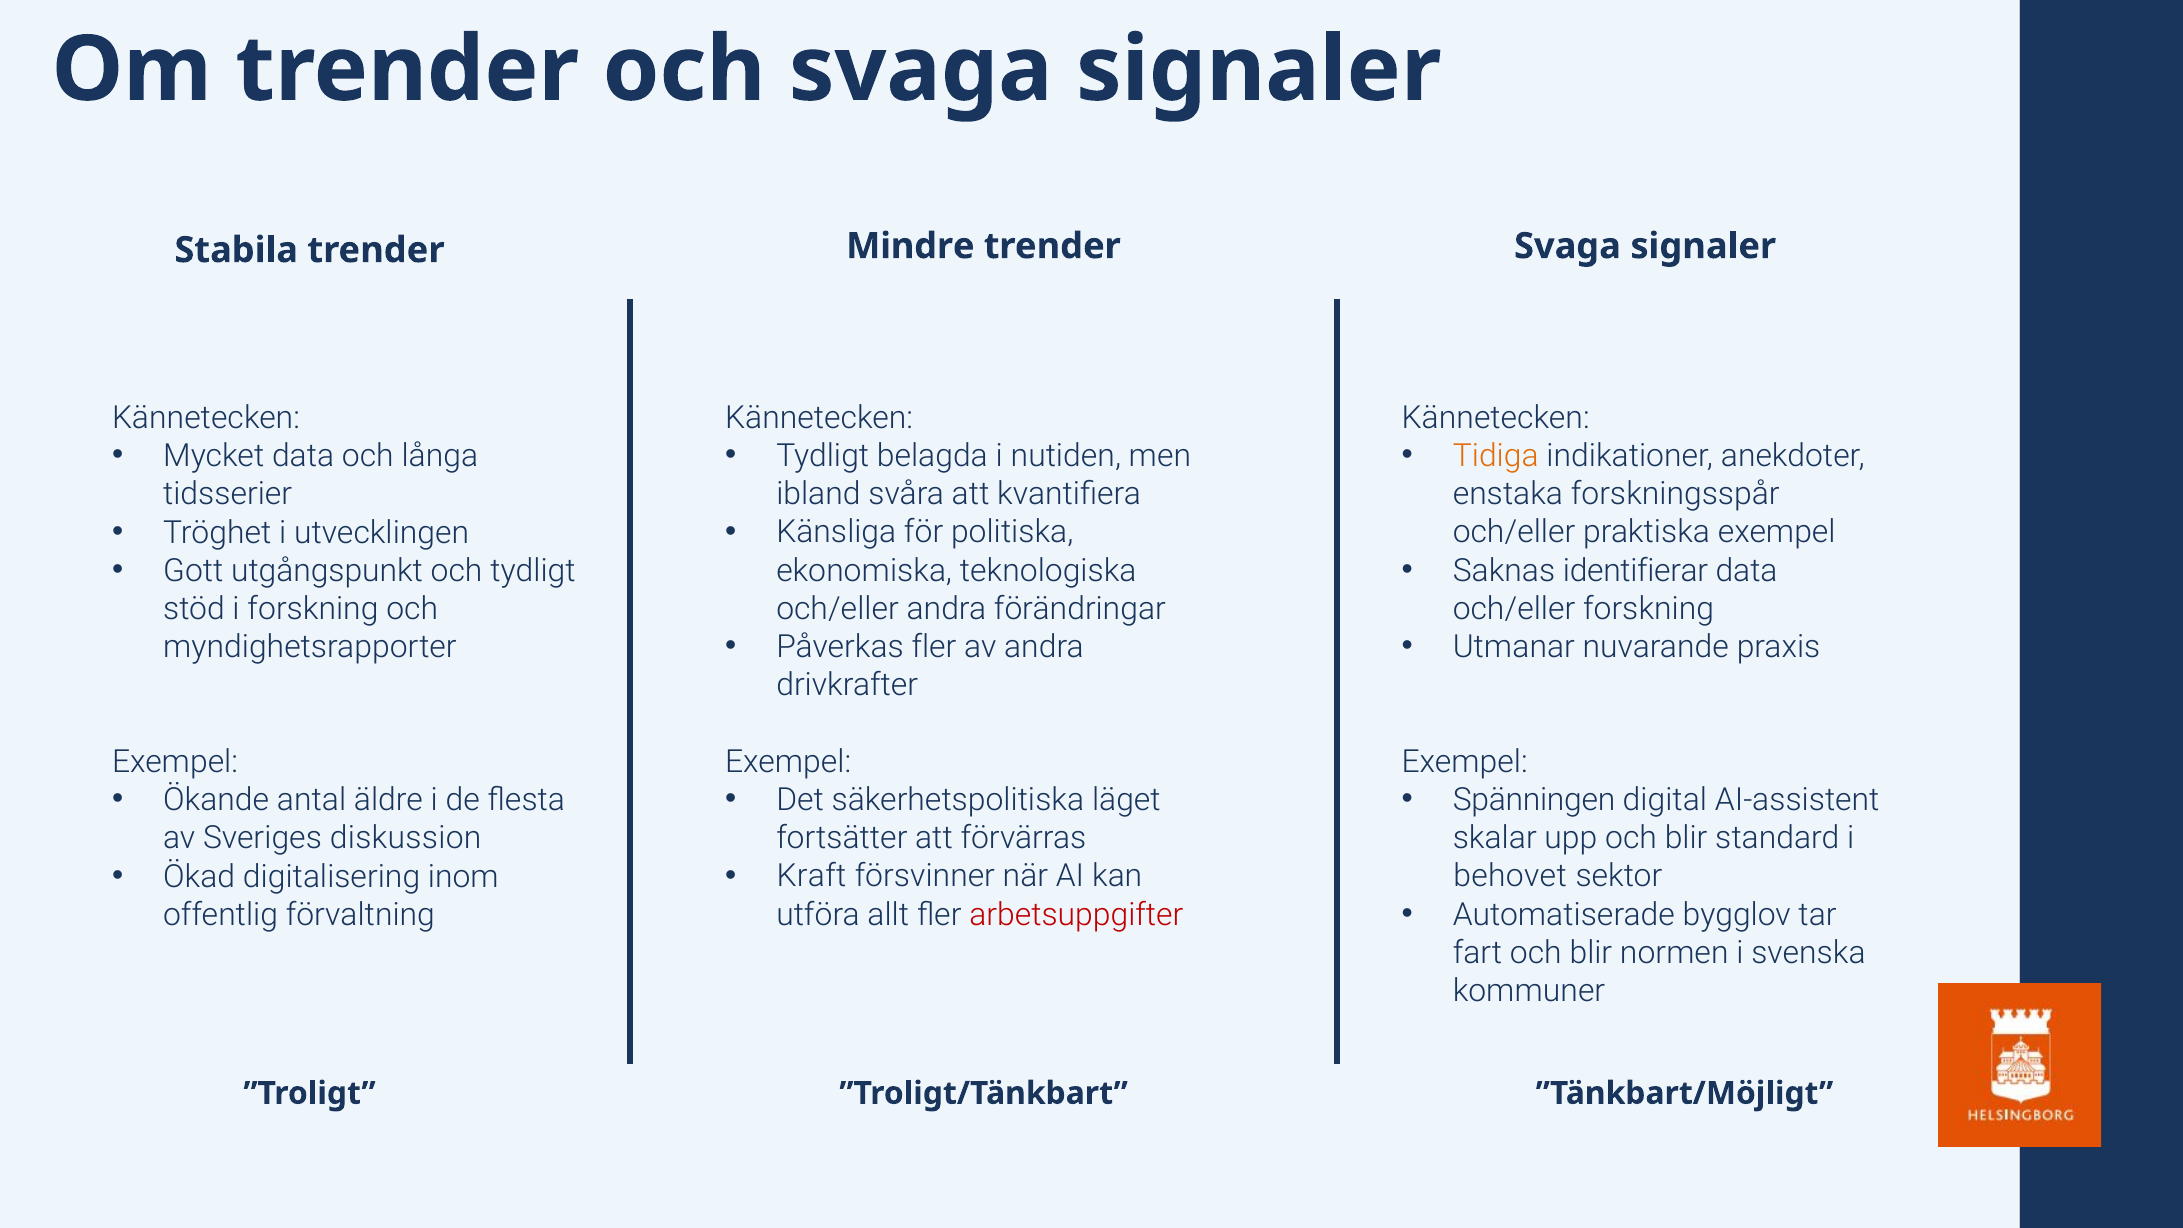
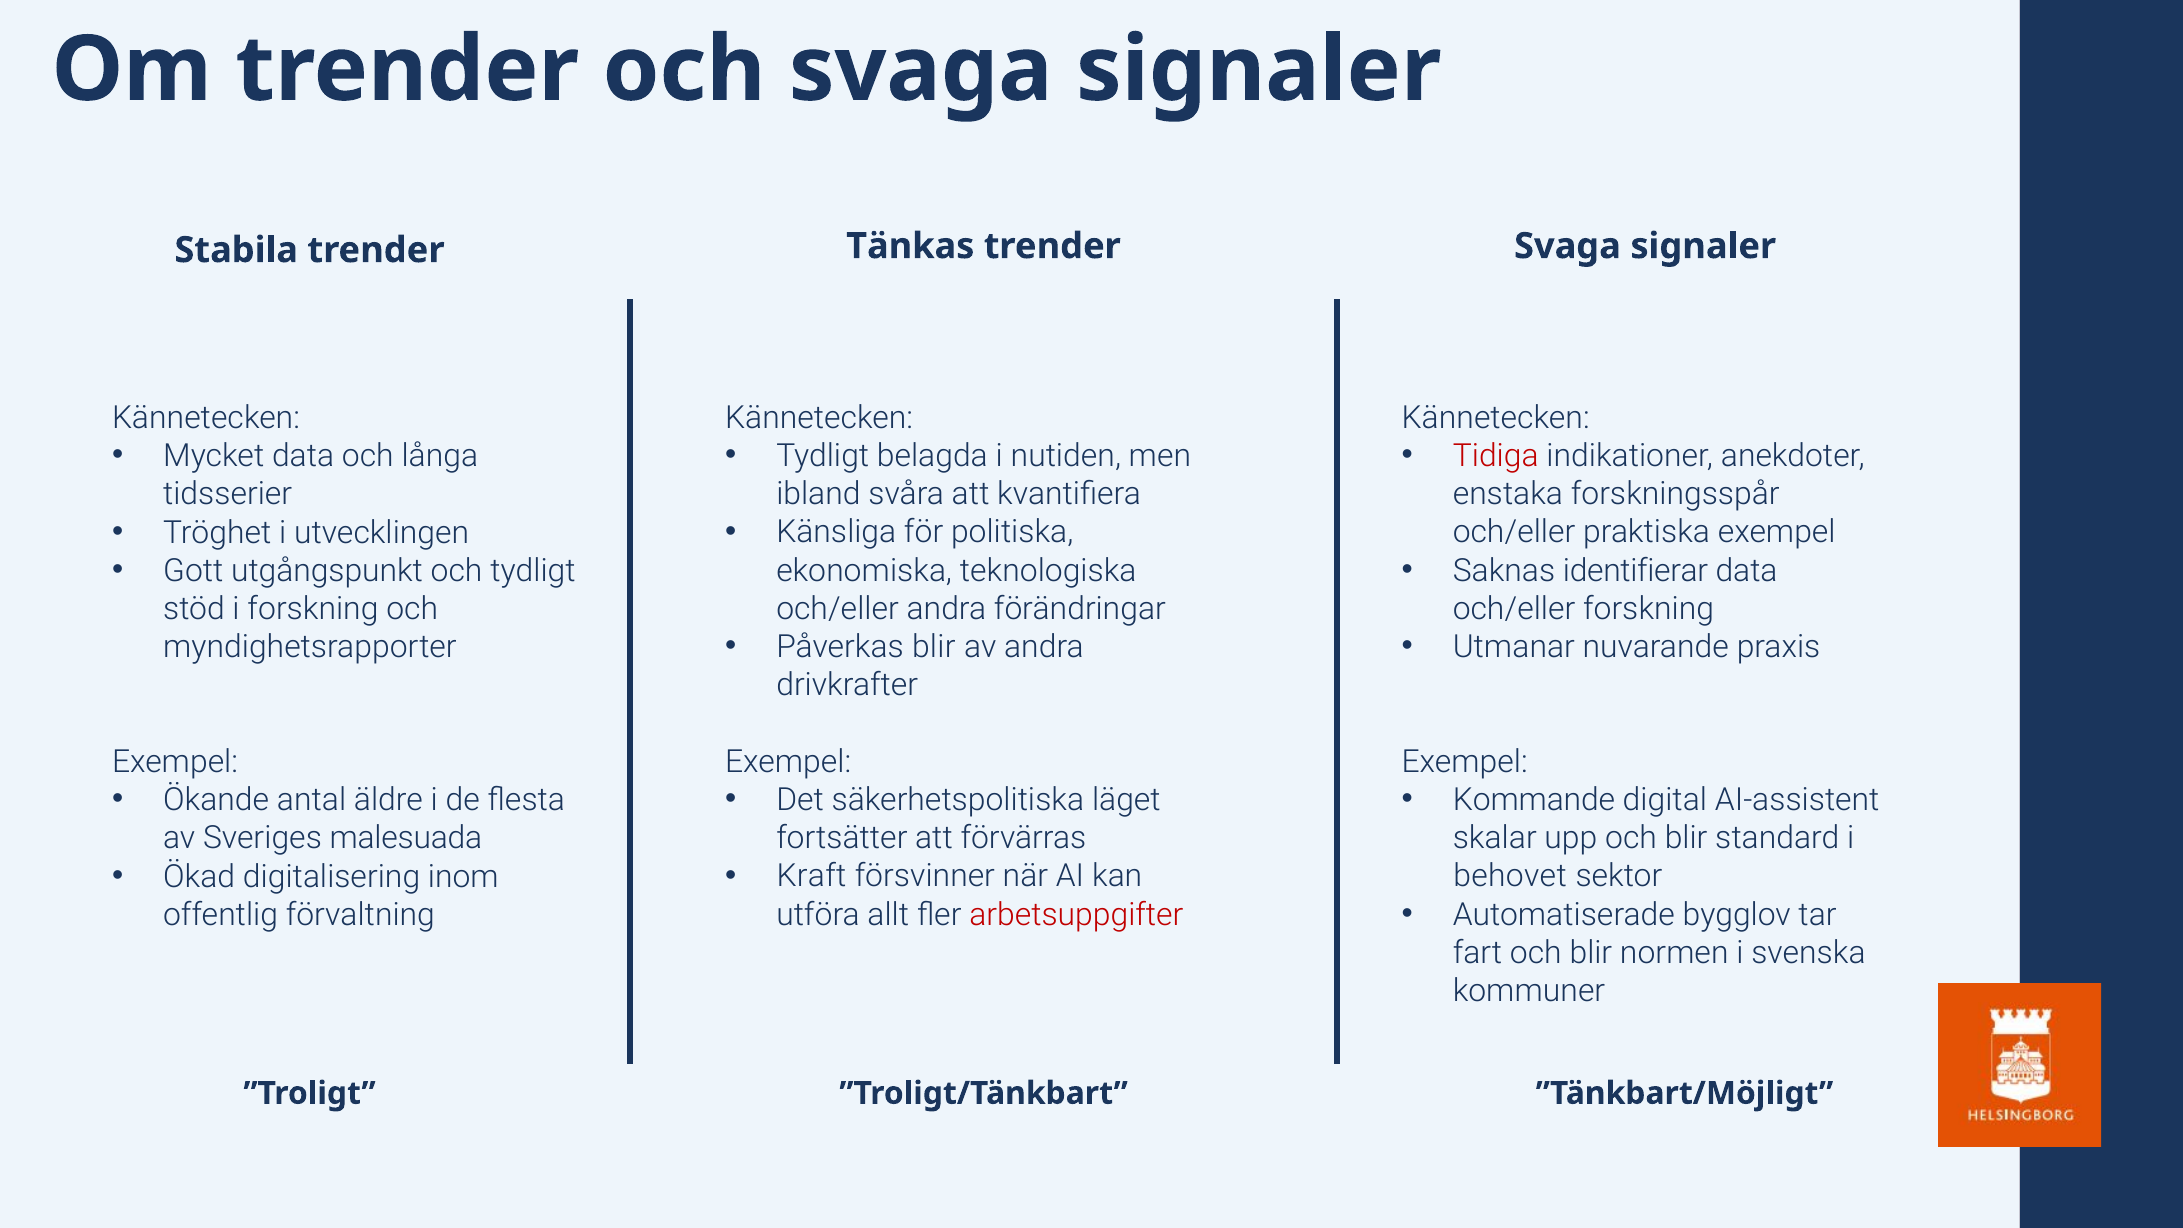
Mindre: Mindre -> Tänkas
Tidiga colour: orange -> red
Påverkas fler: fler -> blir
Spänningen: Spänningen -> Kommande
diskussion: diskussion -> malesuada
